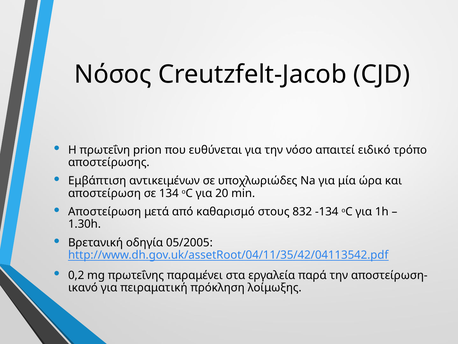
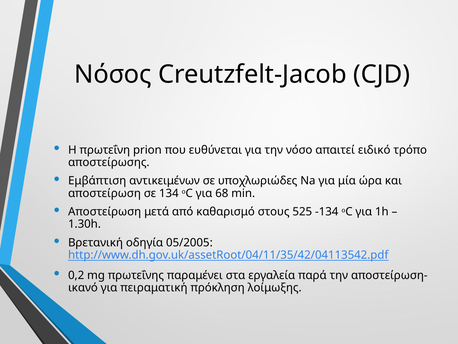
20: 20 -> 68
832: 832 -> 525
